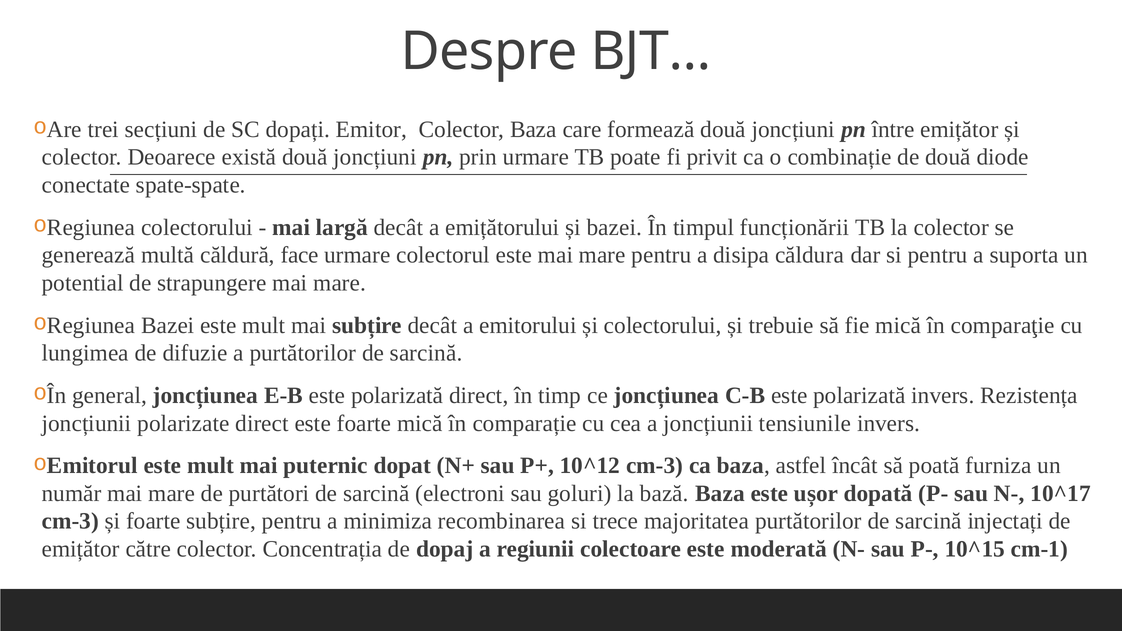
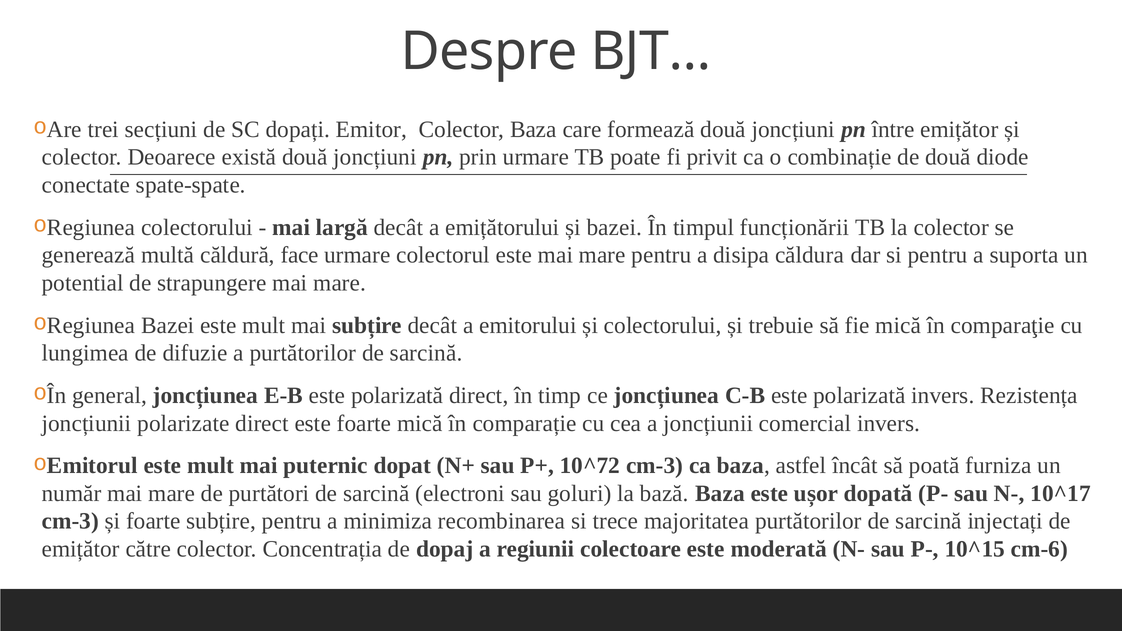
tensiunile: tensiunile -> comercial
10^12: 10^12 -> 10^72
cm-1: cm-1 -> cm-6
